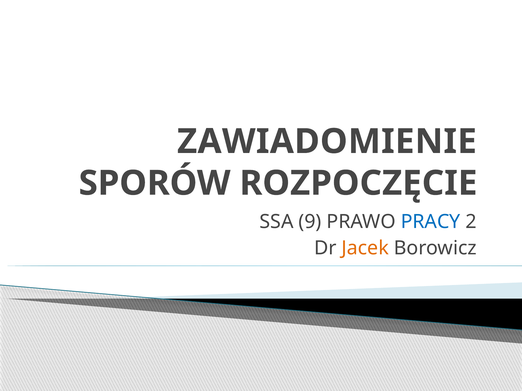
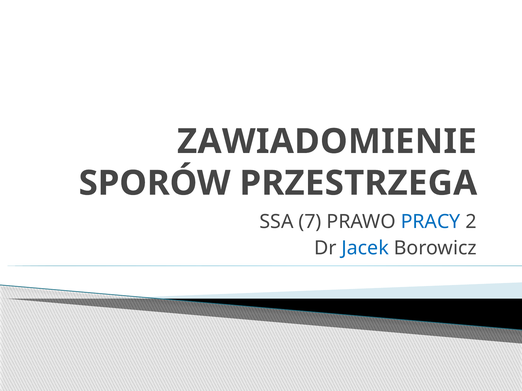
ROZPOCZĘCIE: ROZPOCZĘCIE -> PRZESTRZEGA
9: 9 -> 7
Jacek colour: orange -> blue
